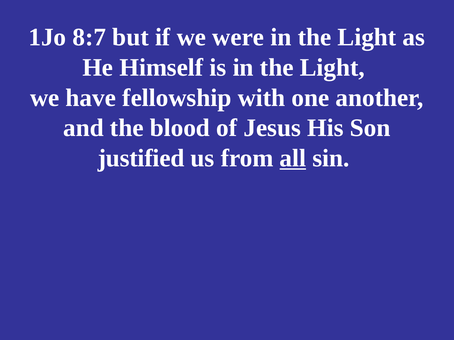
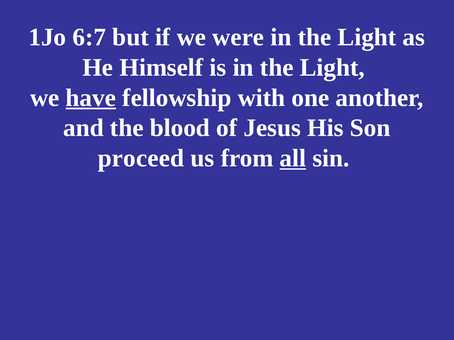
8:7: 8:7 -> 6:7
have underline: none -> present
justified: justified -> proceed
